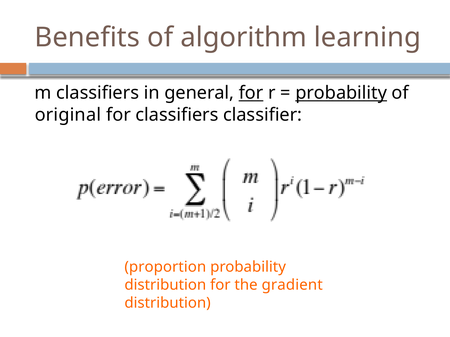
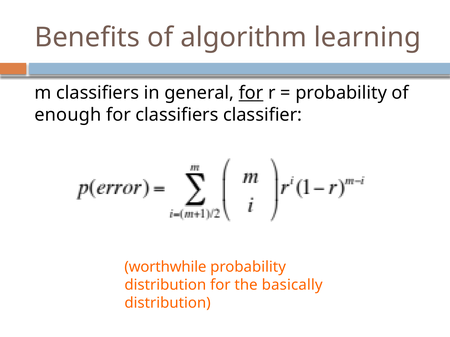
probability at (341, 93) underline: present -> none
original: original -> enough
proportion: proportion -> worthwhile
gradient: gradient -> basically
